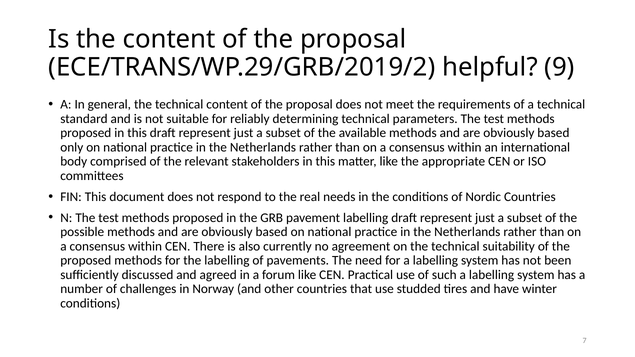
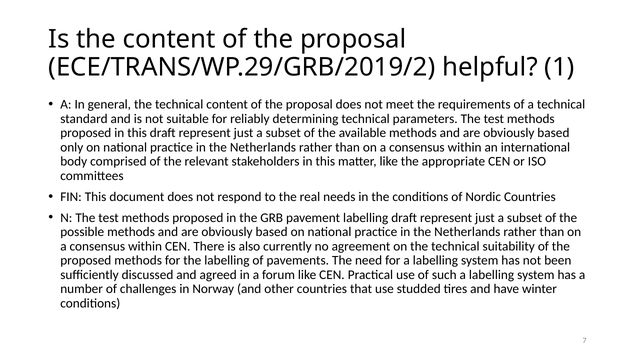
9: 9 -> 1
